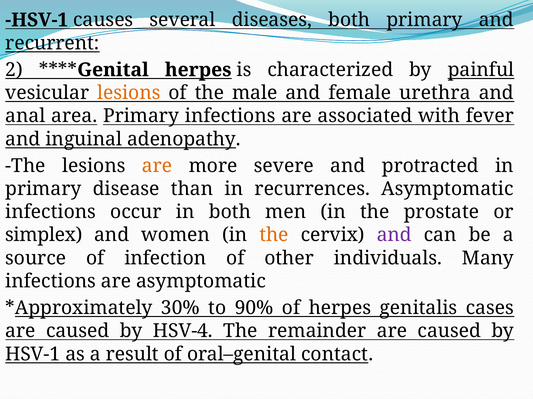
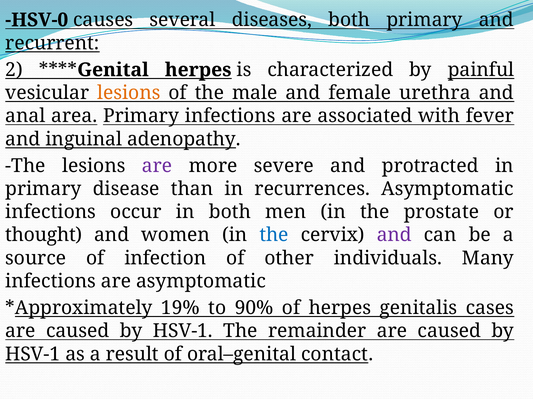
HSV-1 at (37, 20): HSV-1 -> HSV-0
are at (157, 166) colour: orange -> purple
simplex: simplex -> thought
the at (274, 235) colour: orange -> blue
30%: 30% -> 19%
HSV-4 at (183, 332): HSV-4 -> HSV-1
